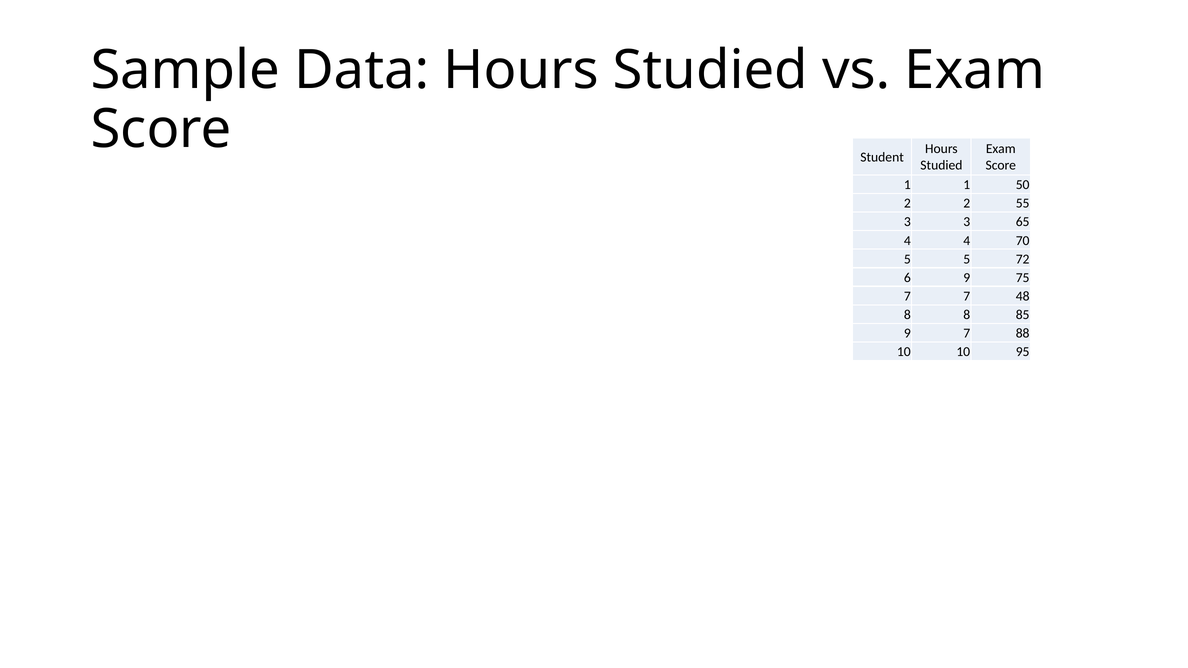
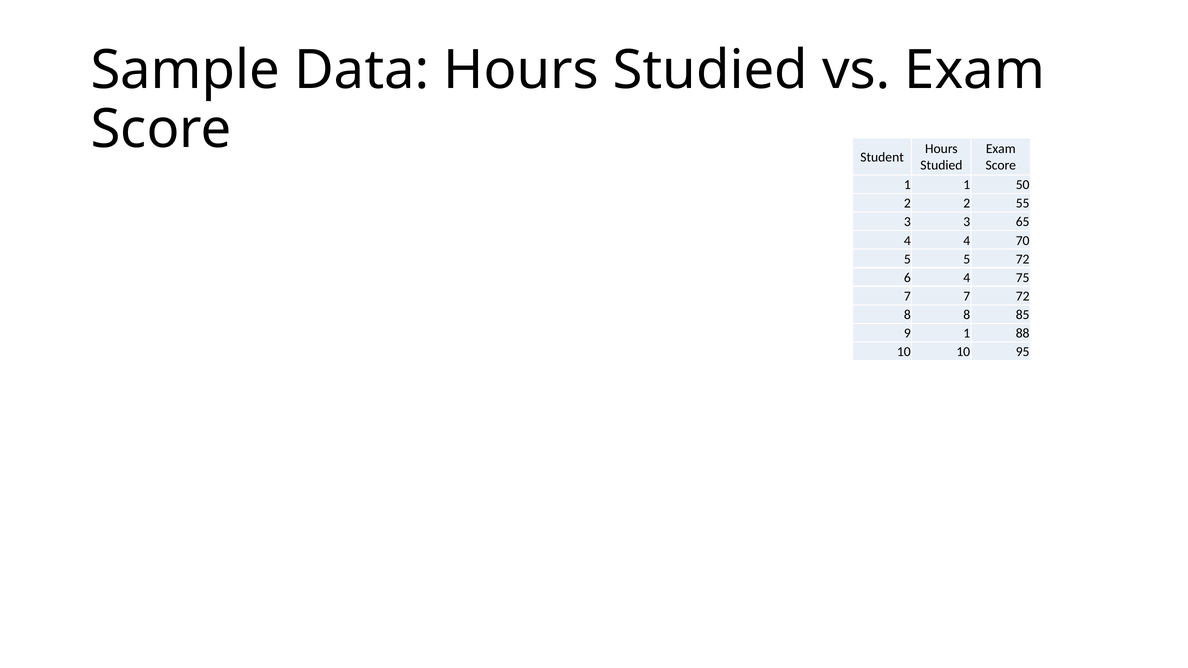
6 9: 9 -> 4
7 48: 48 -> 72
9 7: 7 -> 1
